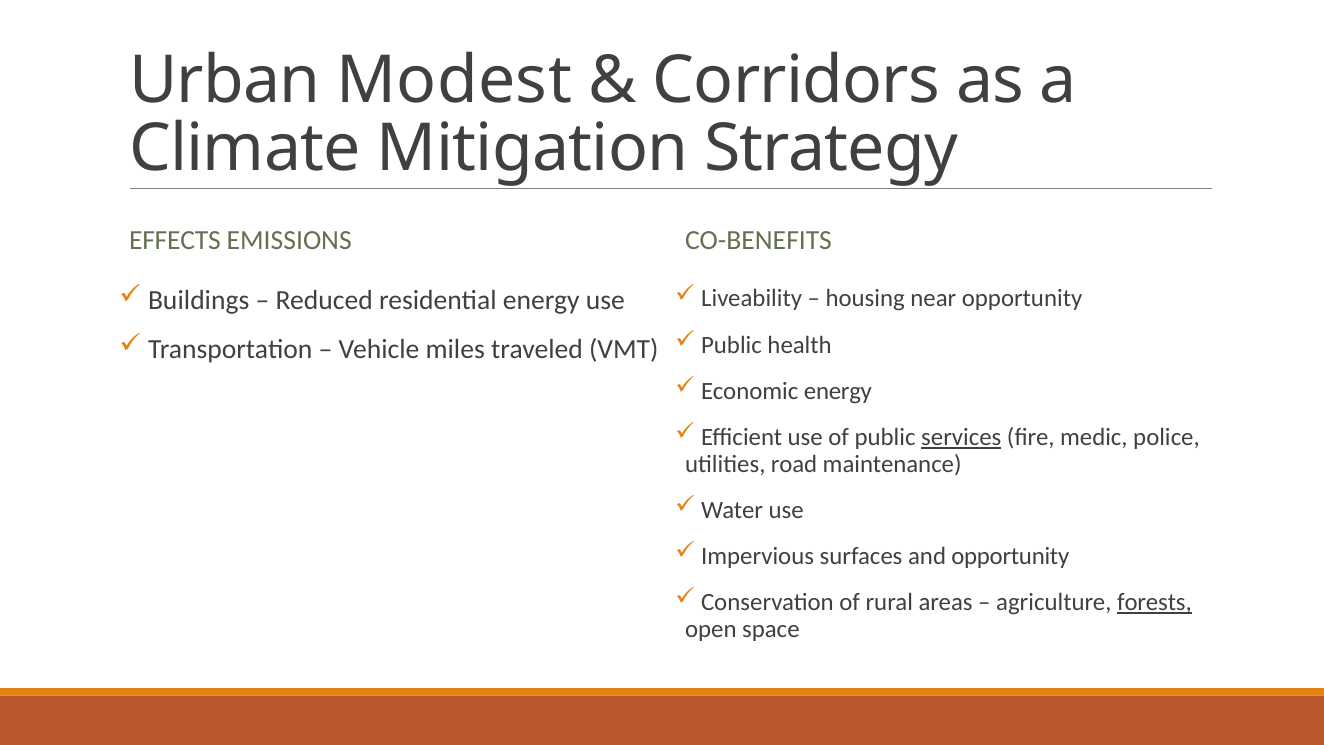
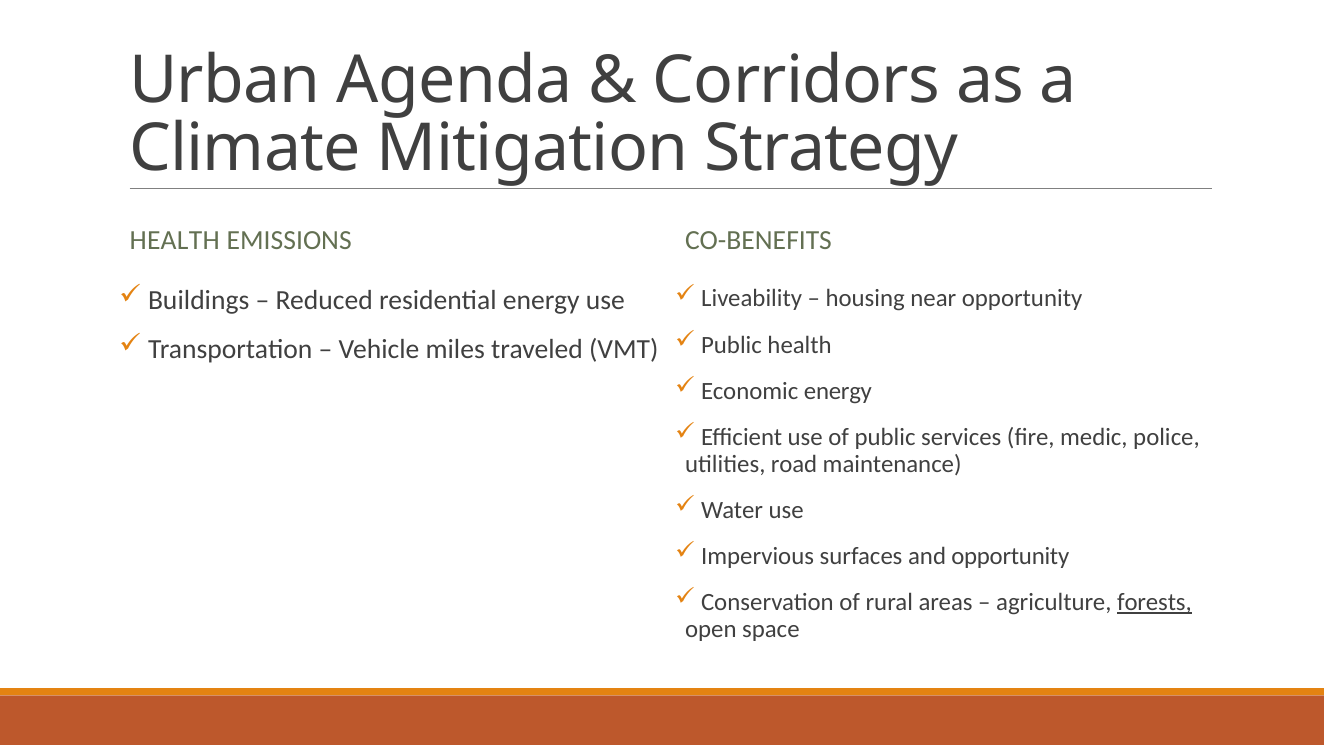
Modest: Modest -> Agenda
EFFECTS at (175, 240): EFFECTS -> HEALTH
services underline: present -> none
